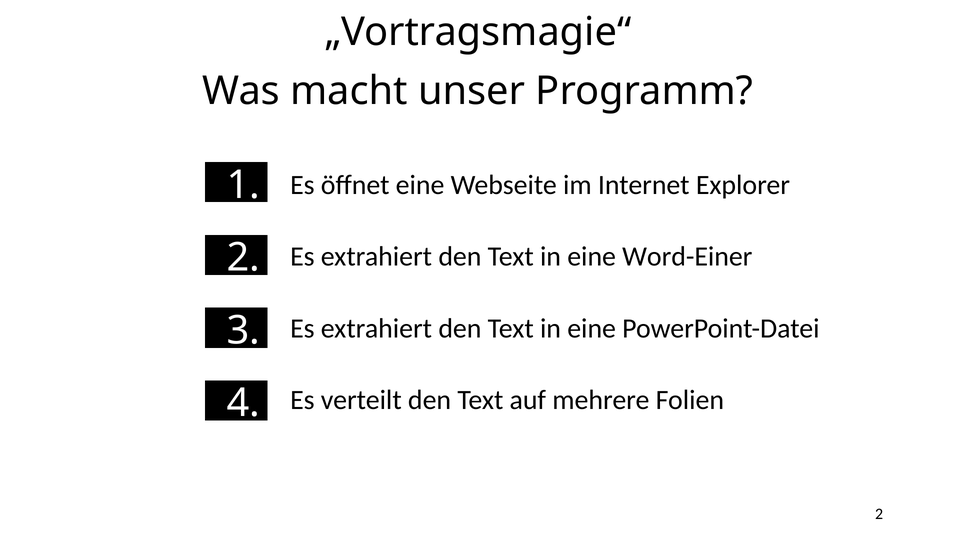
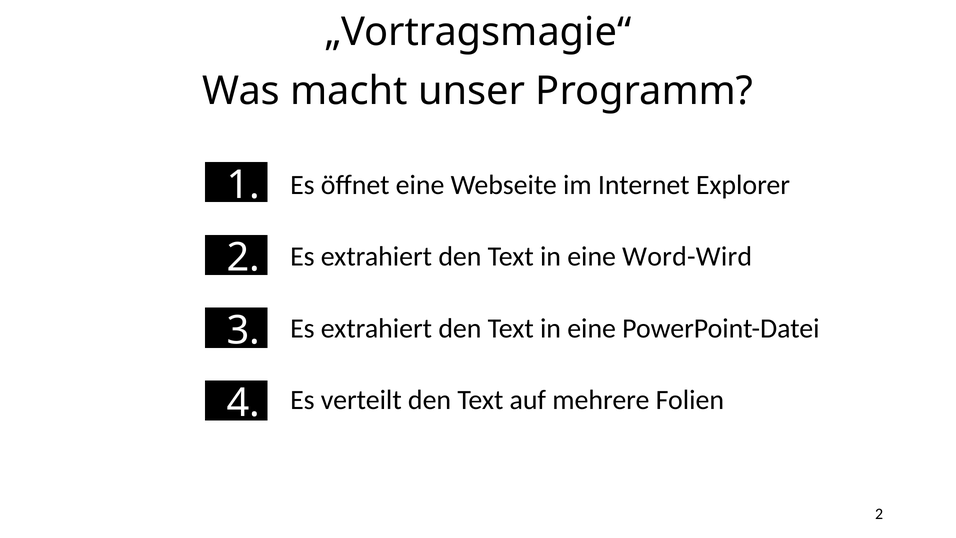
Word-Einer: Word-Einer -> Word-Wird
